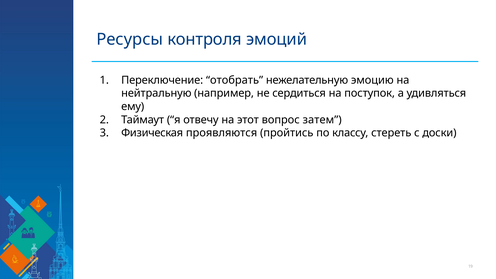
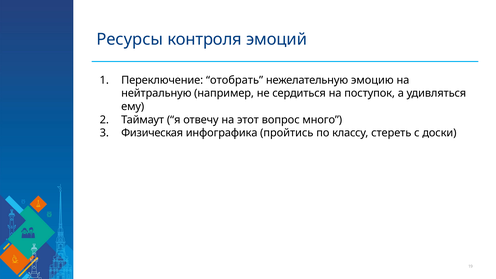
затем: затем -> много
проявляются: проявляются -> инфографика
